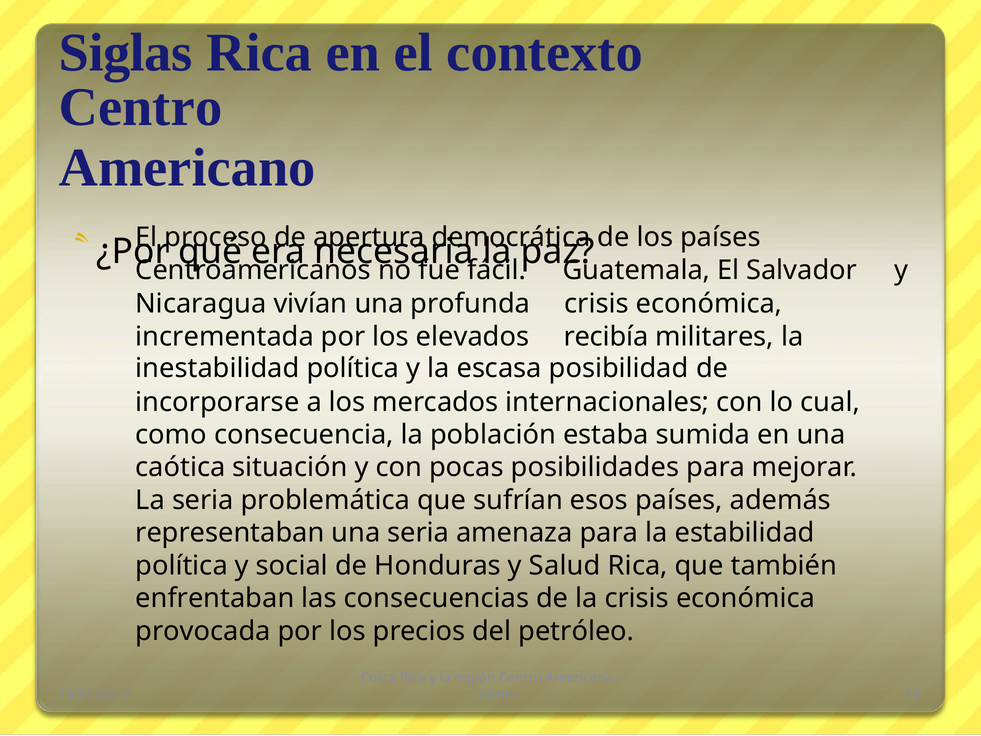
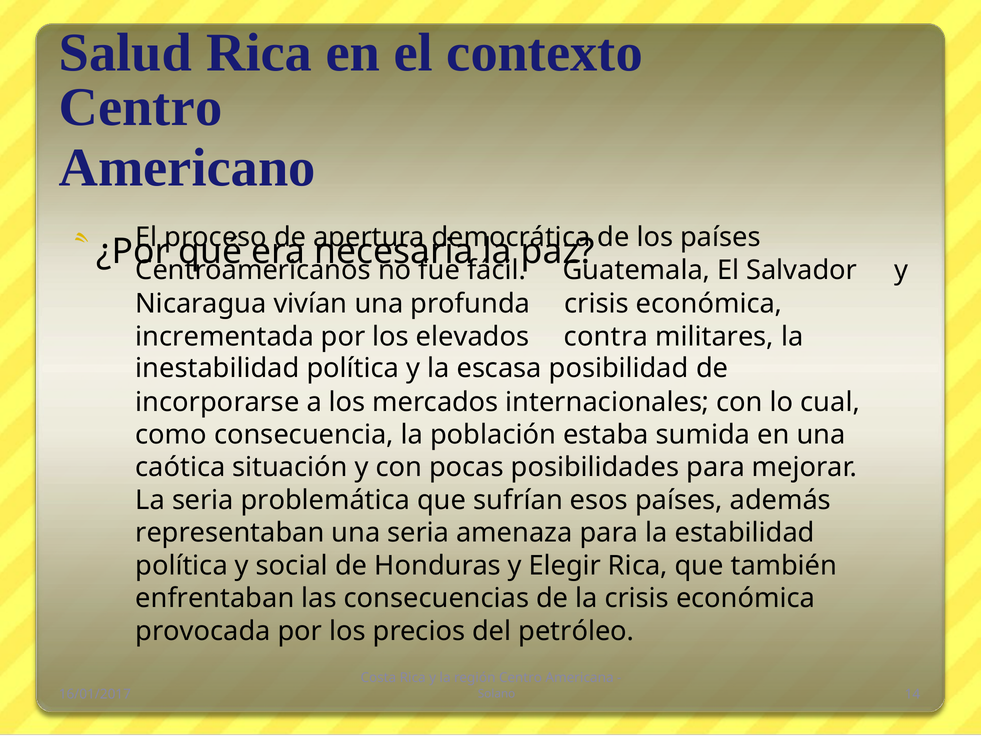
Siglas: Siglas -> Salud
recibía: recibía -> contra
Salud: Salud -> Elegir
